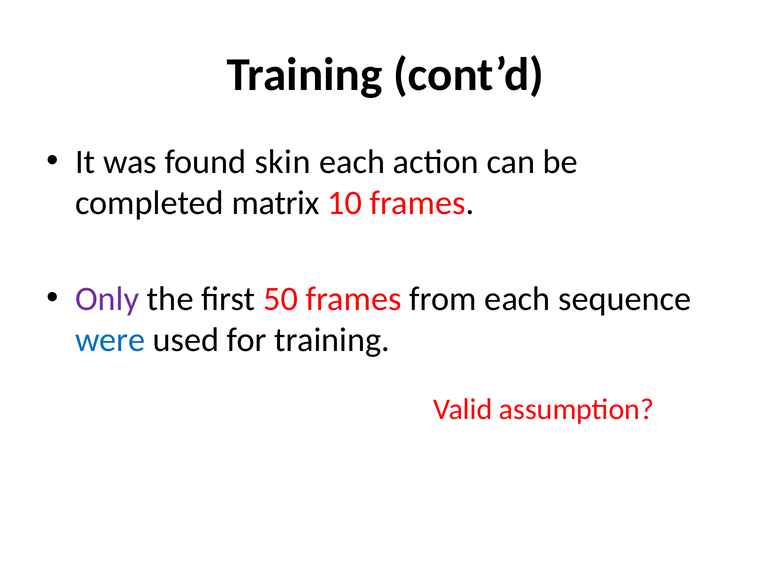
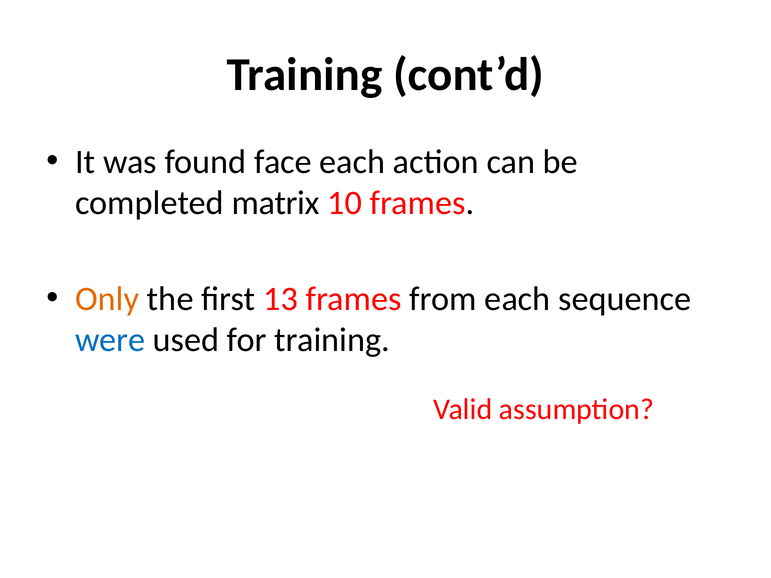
skin: skin -> face
Only colour: purple -> orange
50: 50 -> 13
